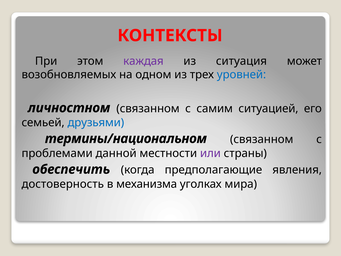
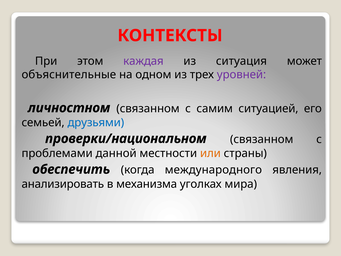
возобновляемых: возобновляемых -> объяснительные
уровней colour: blue -> purple
термины/национальном: термины/национальном -> проверки/национальном
или colour: purple -> orange
предполагающие: предполагающие -> международного
достоверность: достоверность -> анализировать
